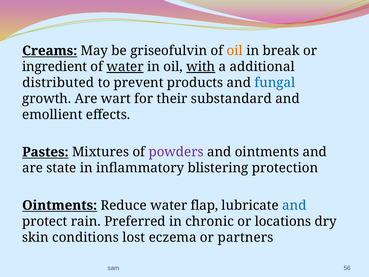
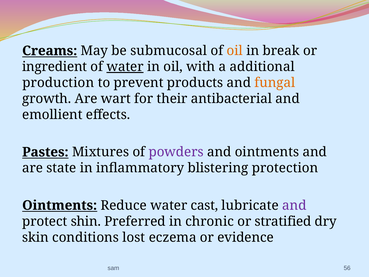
griseofulvin: griseofulvin -> submucosal
with underline: present -> none
distributed: distributed -> production
fungal colour: blue -> orange
substandard: substandard -> antibacterial
flap: flap -> cast
and at (294, 205) colour: blue -> purple
rain: rain -> shin
locations: locations -> stratified
partners: partners -> evidence
